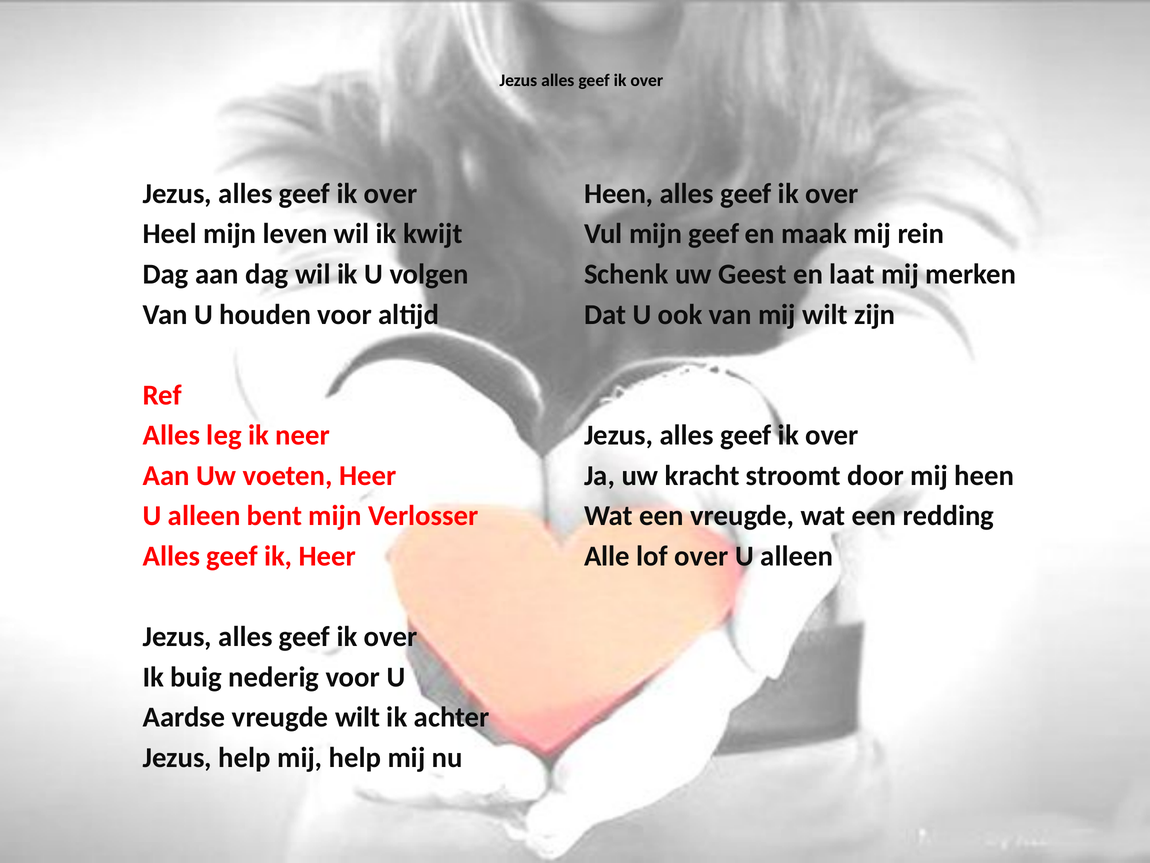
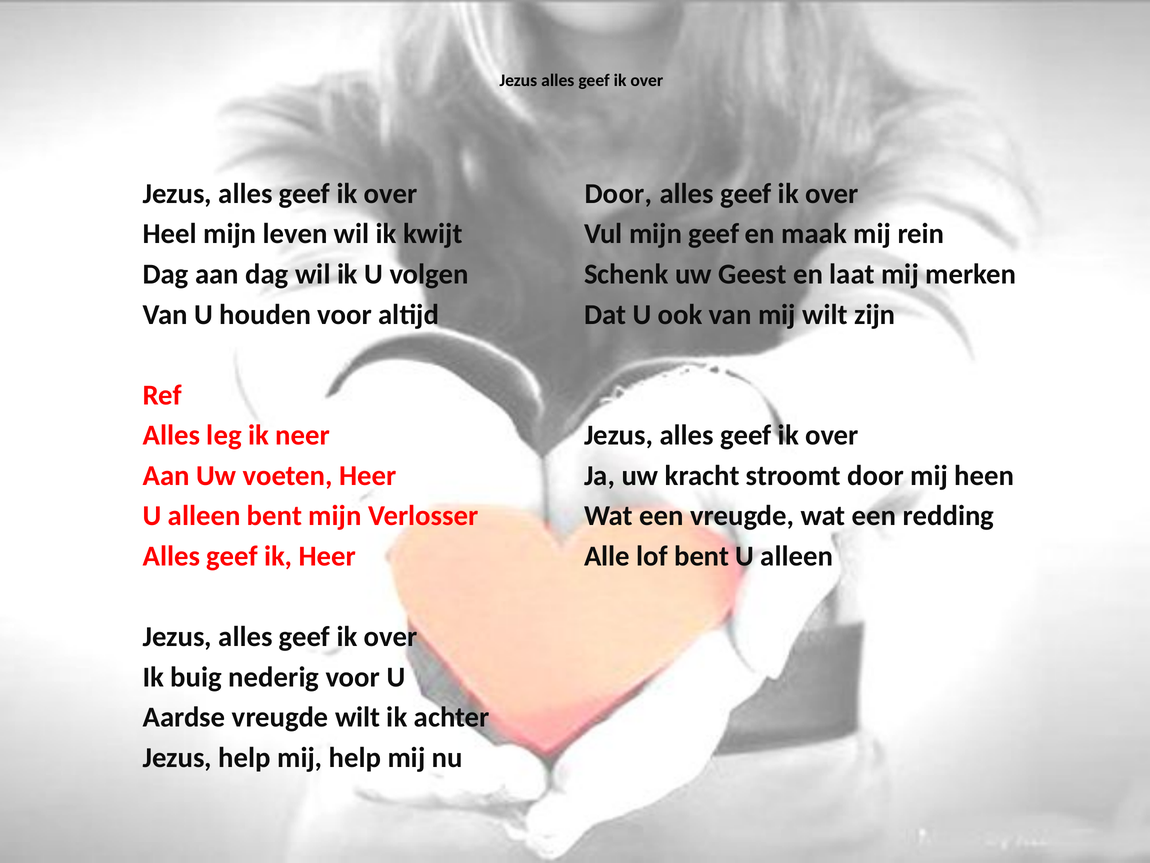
Heen at (619, 194): Heen -> Door
lof over: over -> bent
